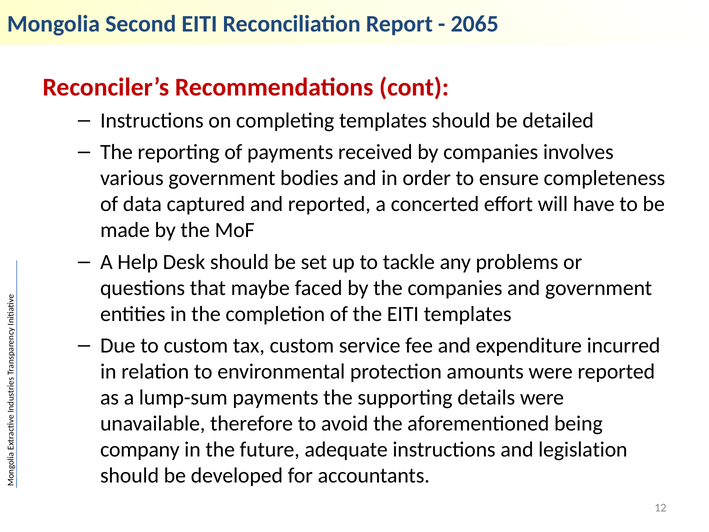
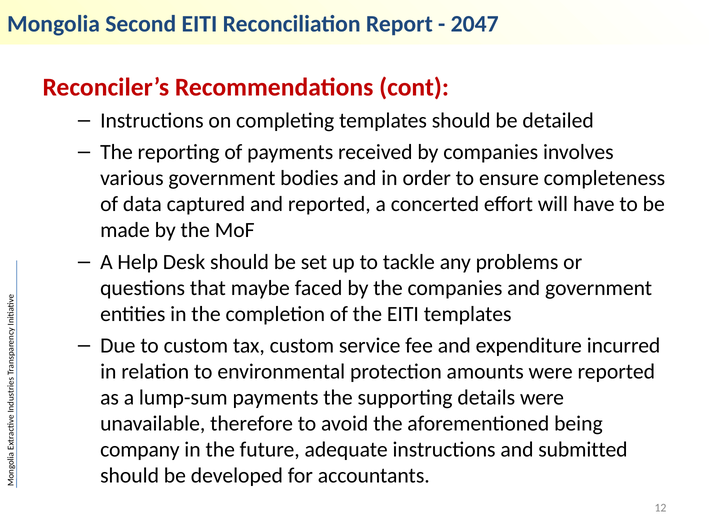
2065: 2065 -> 2047
legislation: legislation -> submitted
